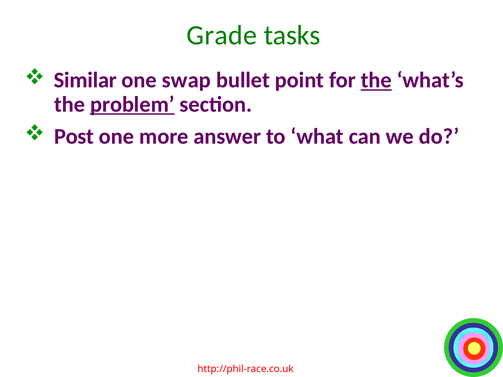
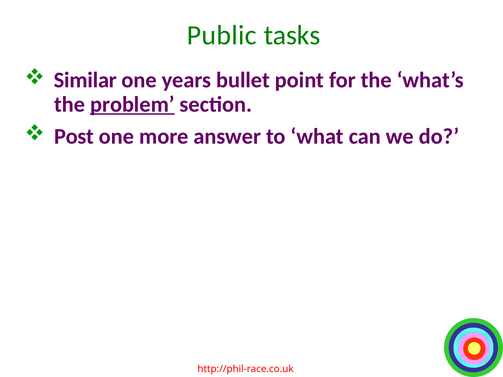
Grade: Grade -> Public
swap: swap -> years
the at (376, 80) underline: present -> none
